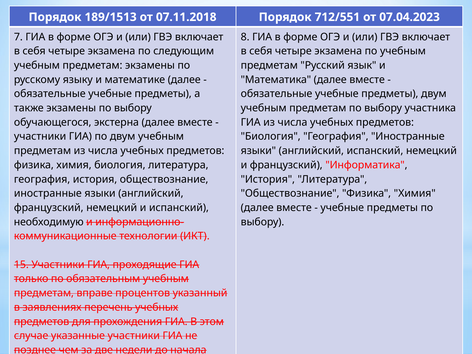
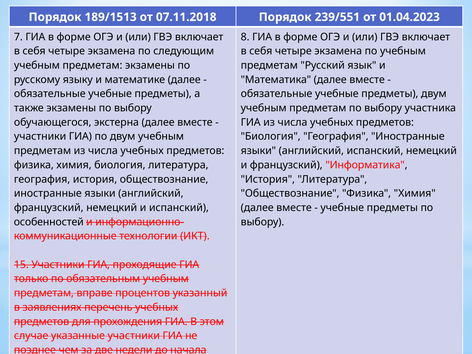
712/551: 712/551 -> 239/551
07.04.2023: 07.04.2023 -> 01.04.2023
необходимую: необходимую -> особенностей
